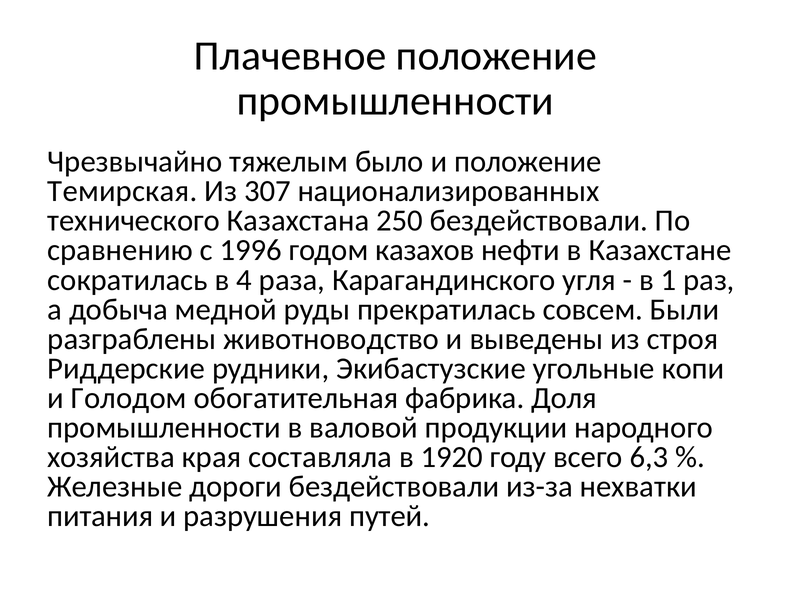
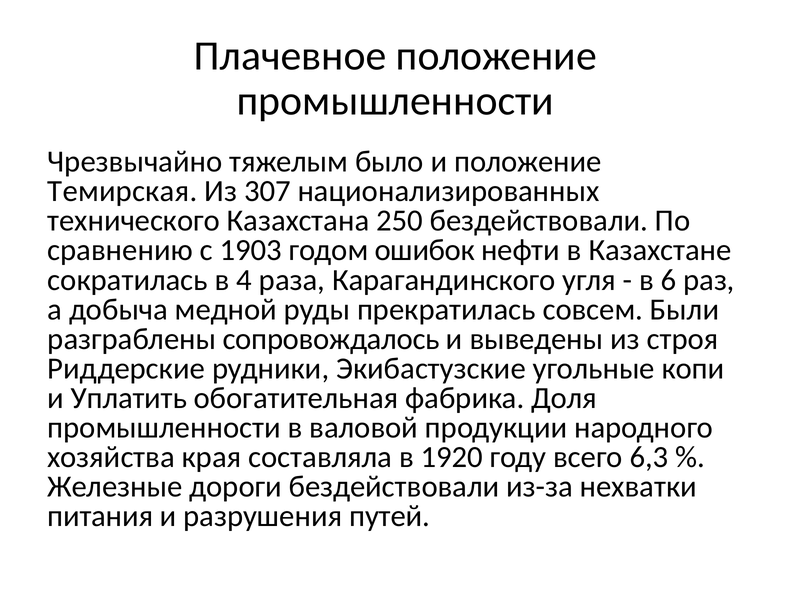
1996: 1996 -> 1903
казахов: казахов -> ошибок
1: 1 -> 6
животноводство: животноводство -> сопровождалось
Голодом: Голодом -> Уплатить
